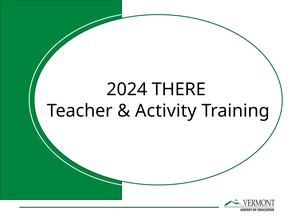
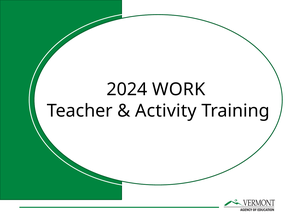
THERE: THERE -> WORK
